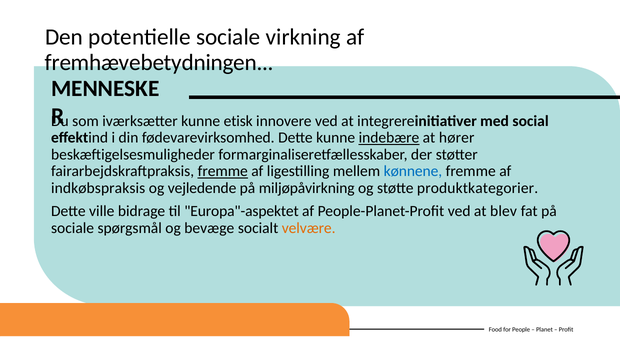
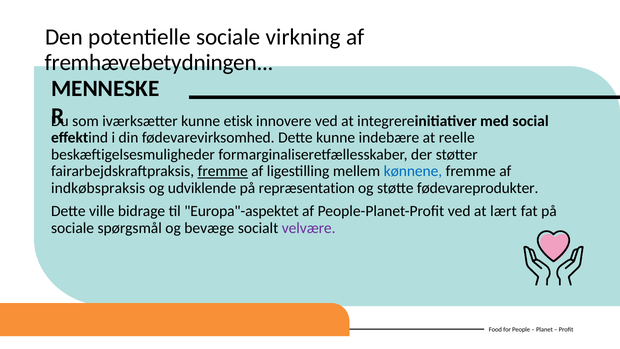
indebære underline: present -> none
hører: hører -> reelle
vejledende: vejledende -> udviklende
miljøpåvirkning: miljøpåvirkning -> repræsentation
produktkategorier: produktkategorier -> fødevareprodukter
blev: blev -> lært
velvære colour: orange -> purple
